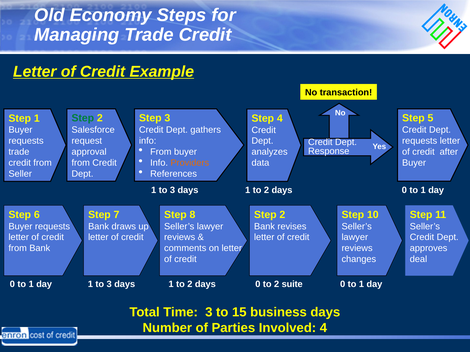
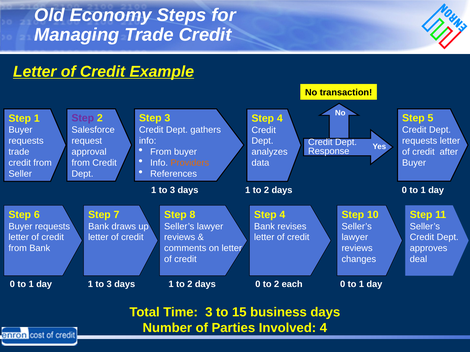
Step at (83, 118) colour: green -> purple
2 at (282, 215): 2 -> 4
suite: suite -> each
